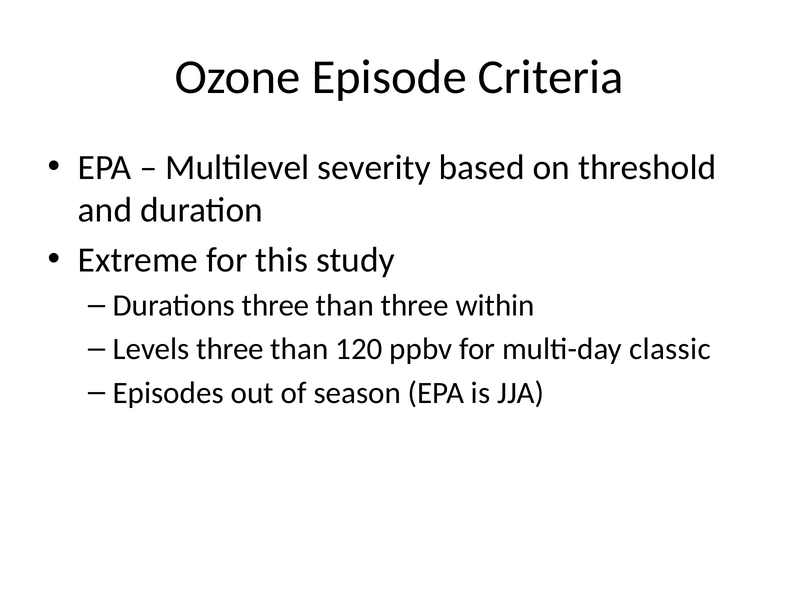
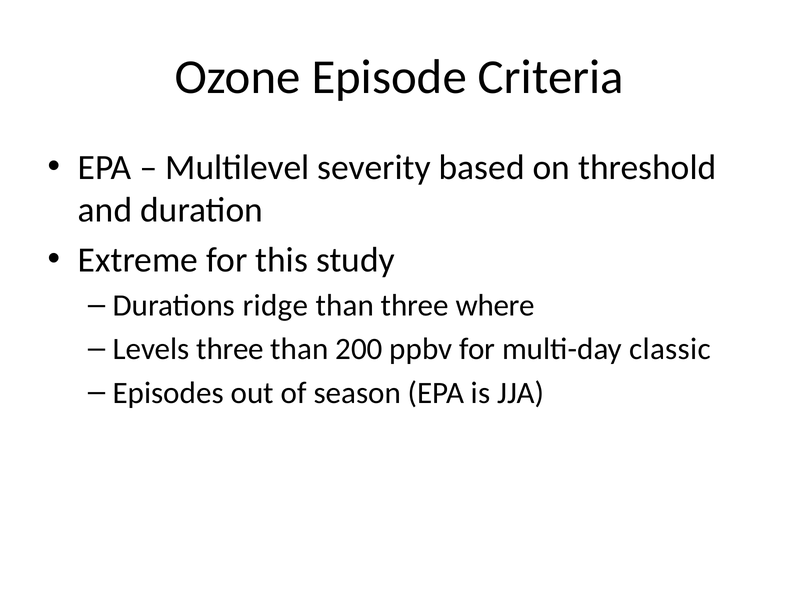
Durations three: three -> ridge
within: within -> where
120: 120 -> 200
